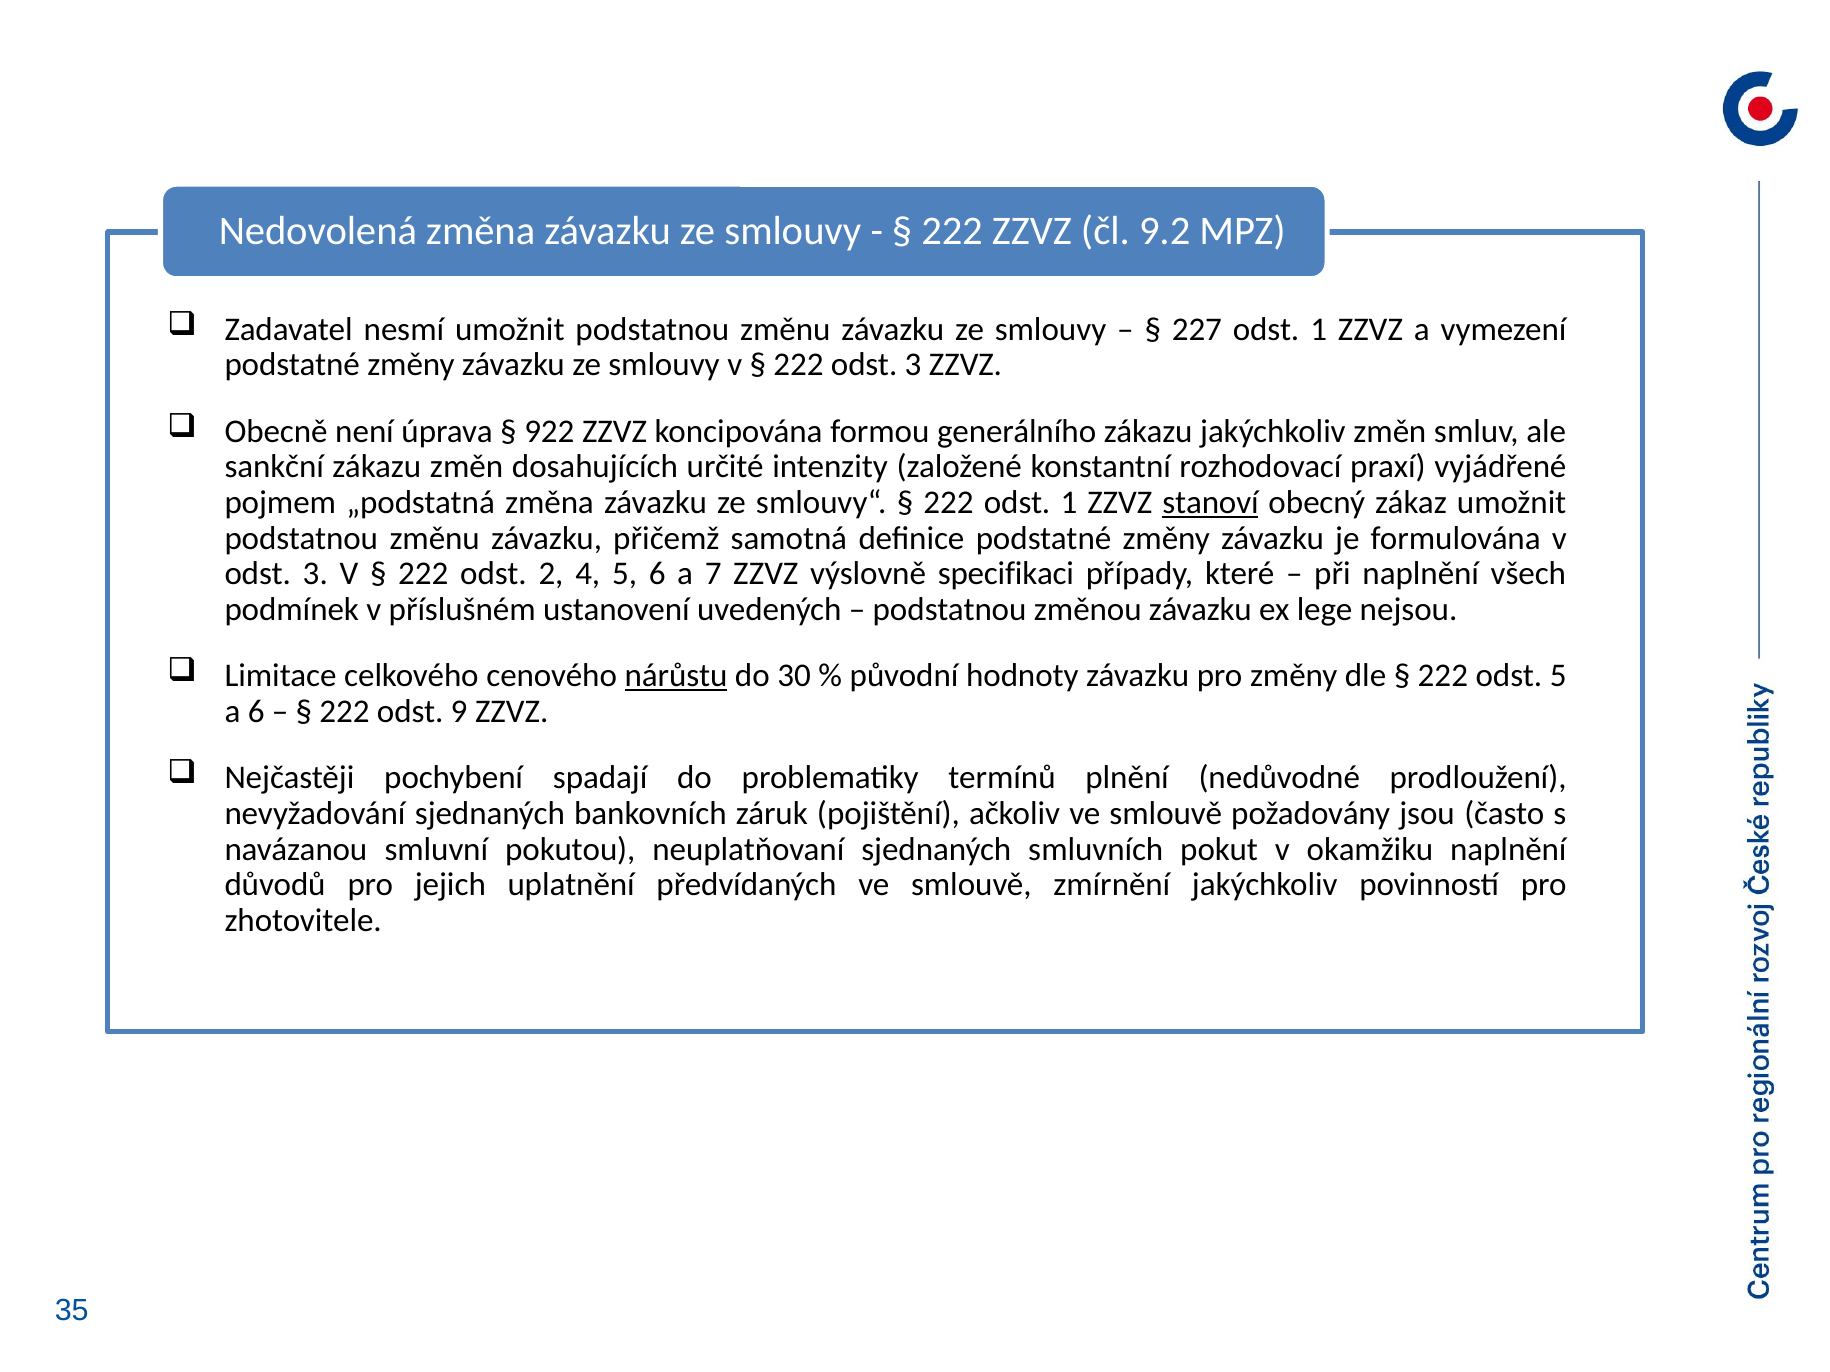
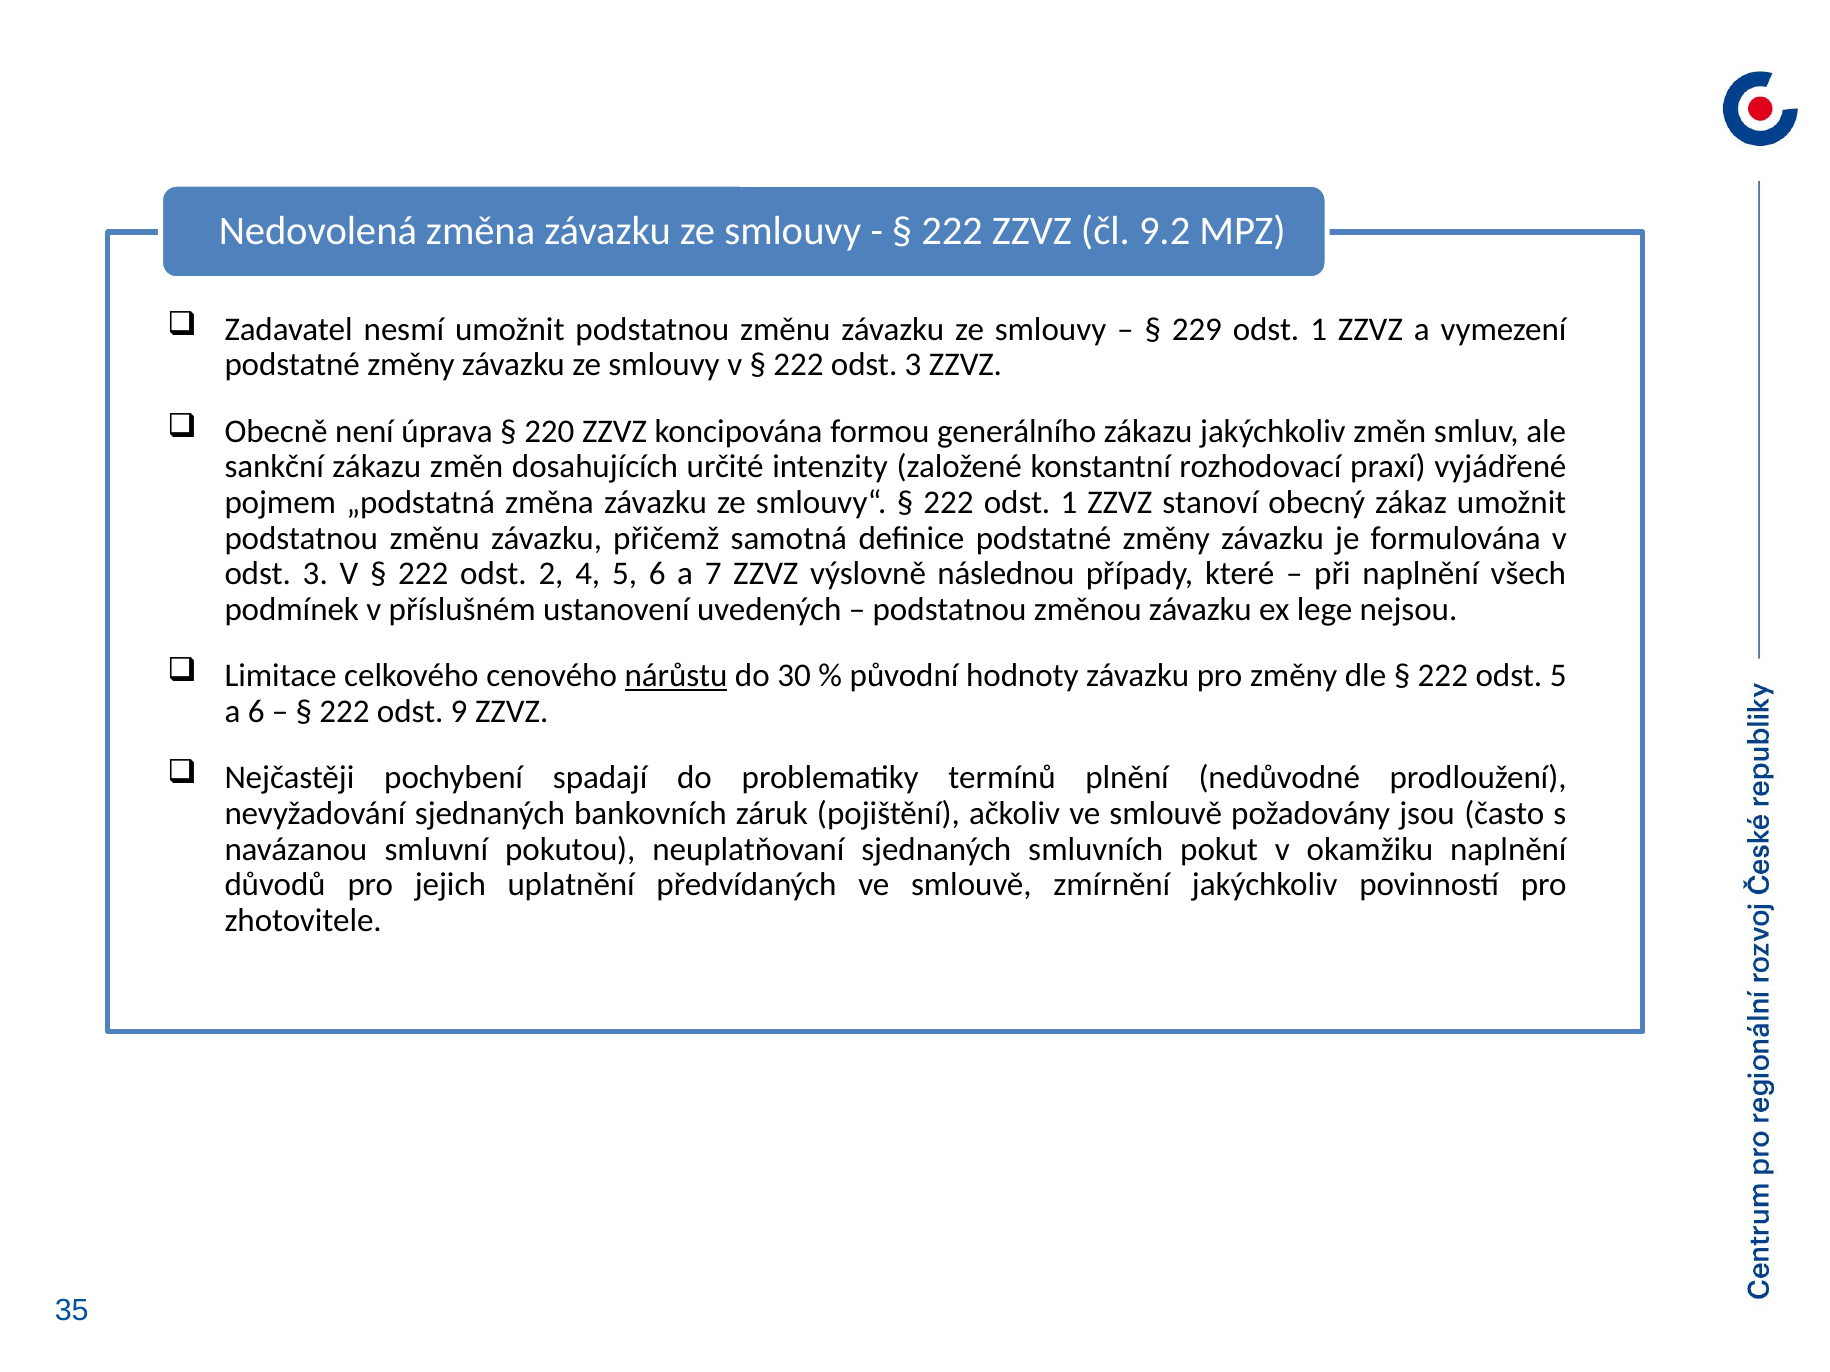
227: 227 -> 229
922: 922 -> 220
stanoví underline: present -> none
specifikaci: specifikaci -> následnou
